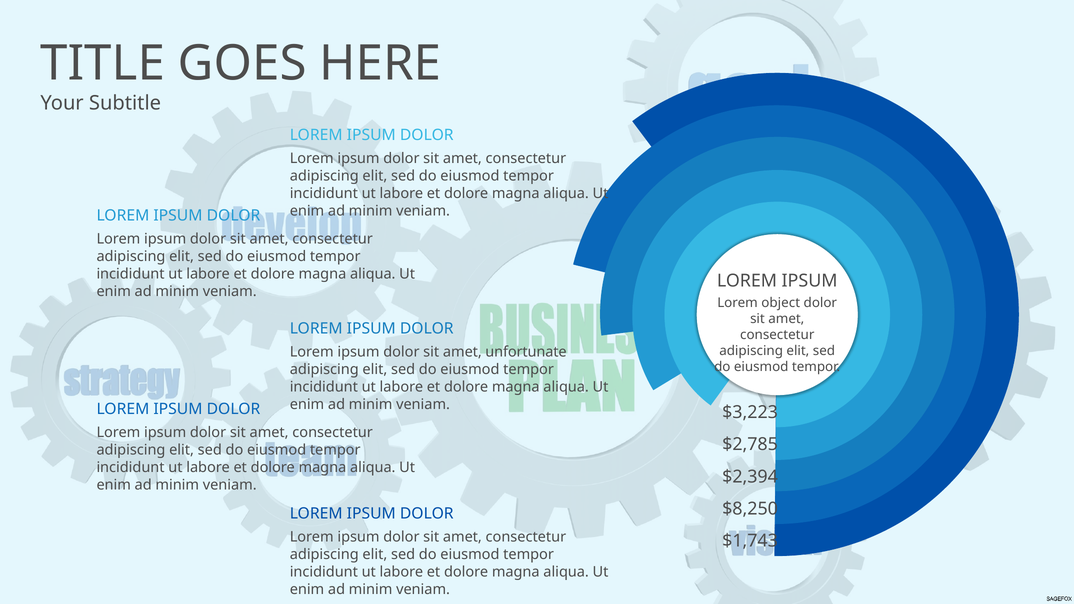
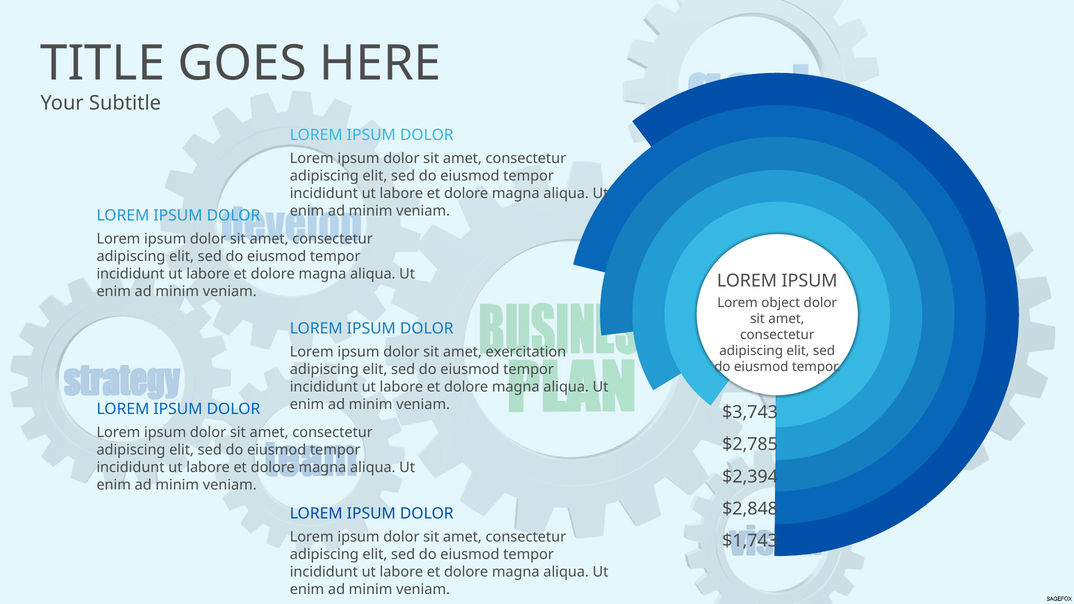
unfortunate: unfortunate -> exercitation
$3,223: $3,223 -> $3,743
$8,250: $8,250 -> $2,848
